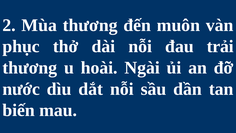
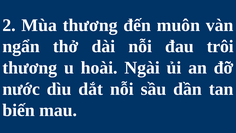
phục: phục -> ngẩn
trải: trải -> trôi
